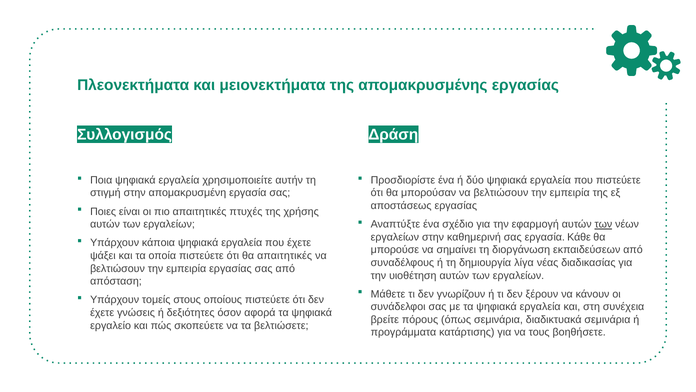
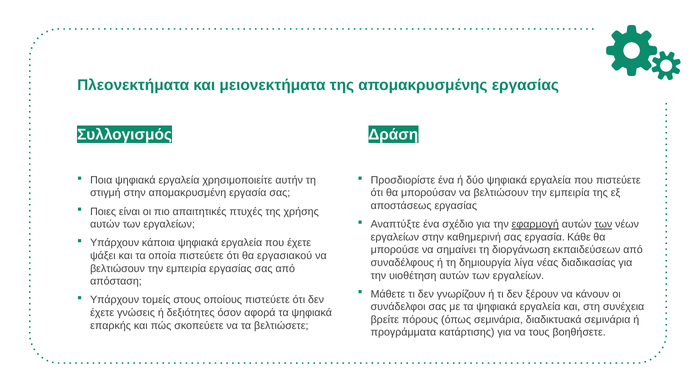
εφαρμογή underline: none -> present
θα απαιτητικές: απαιτητικές -> εργασιακού
εργαλείο: εργαλείο -> επαρκής
